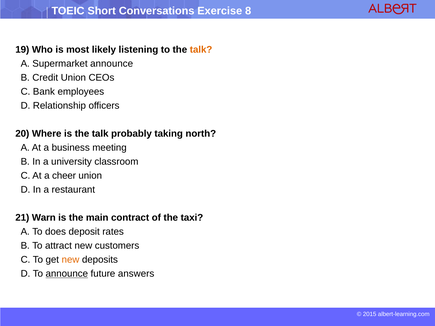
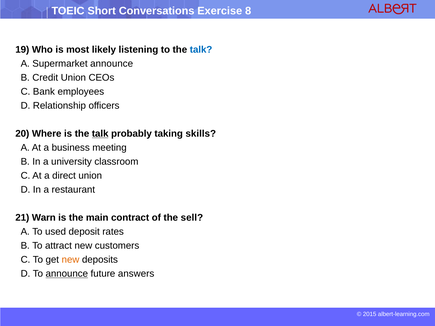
talk at (201, 50) colour: orange -> blue
talk at (100, 134) underline: none -> present
north: north -> skills
cheer: cheer -> direct
taxi: taxi -> sell
does: does -> used
